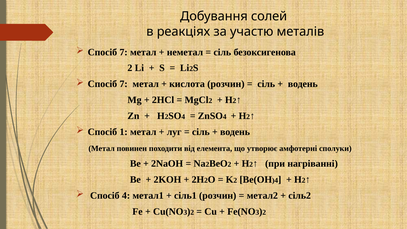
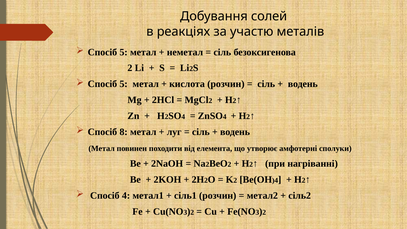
7 at (124, 52): 7 -> 5
7 at (124, 84): 7 -> 5
1: 1 -> 8
